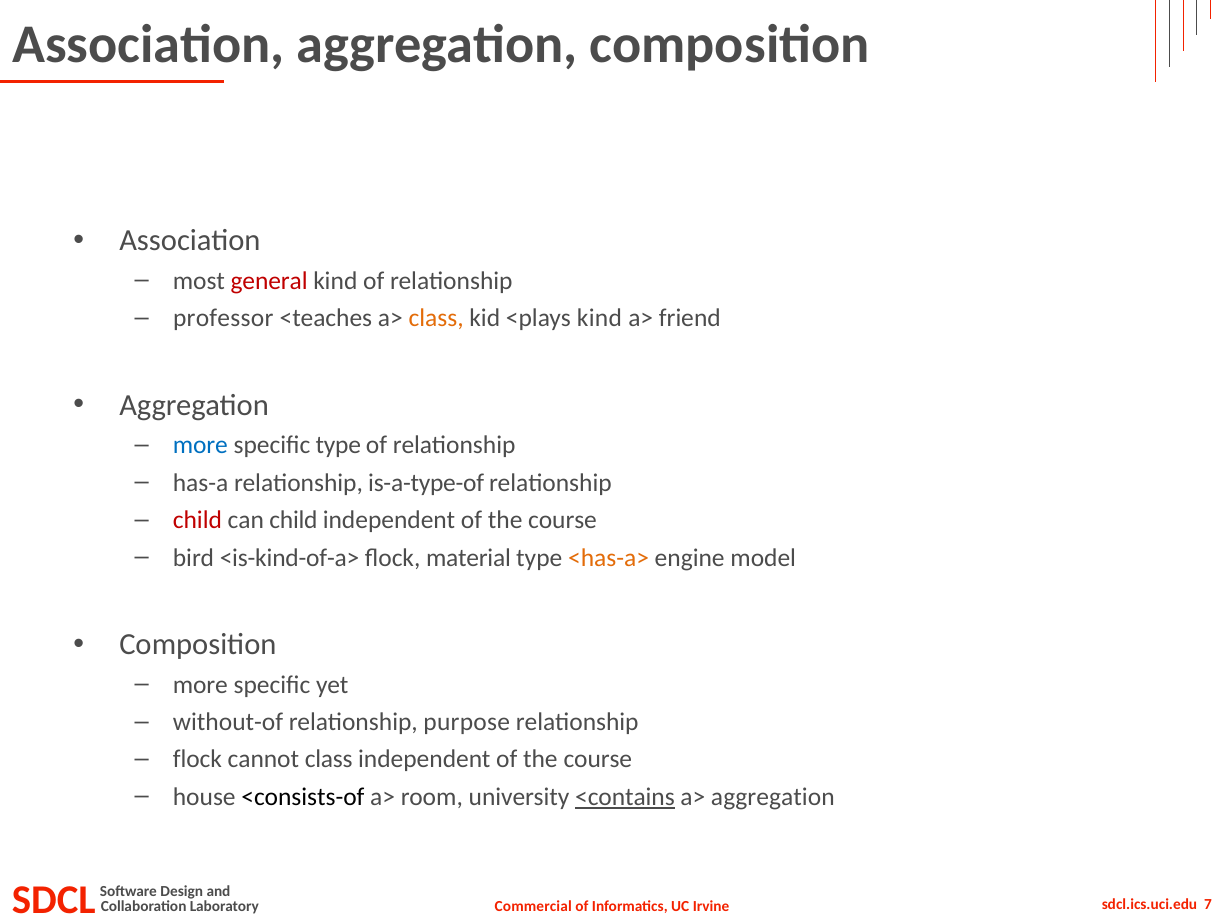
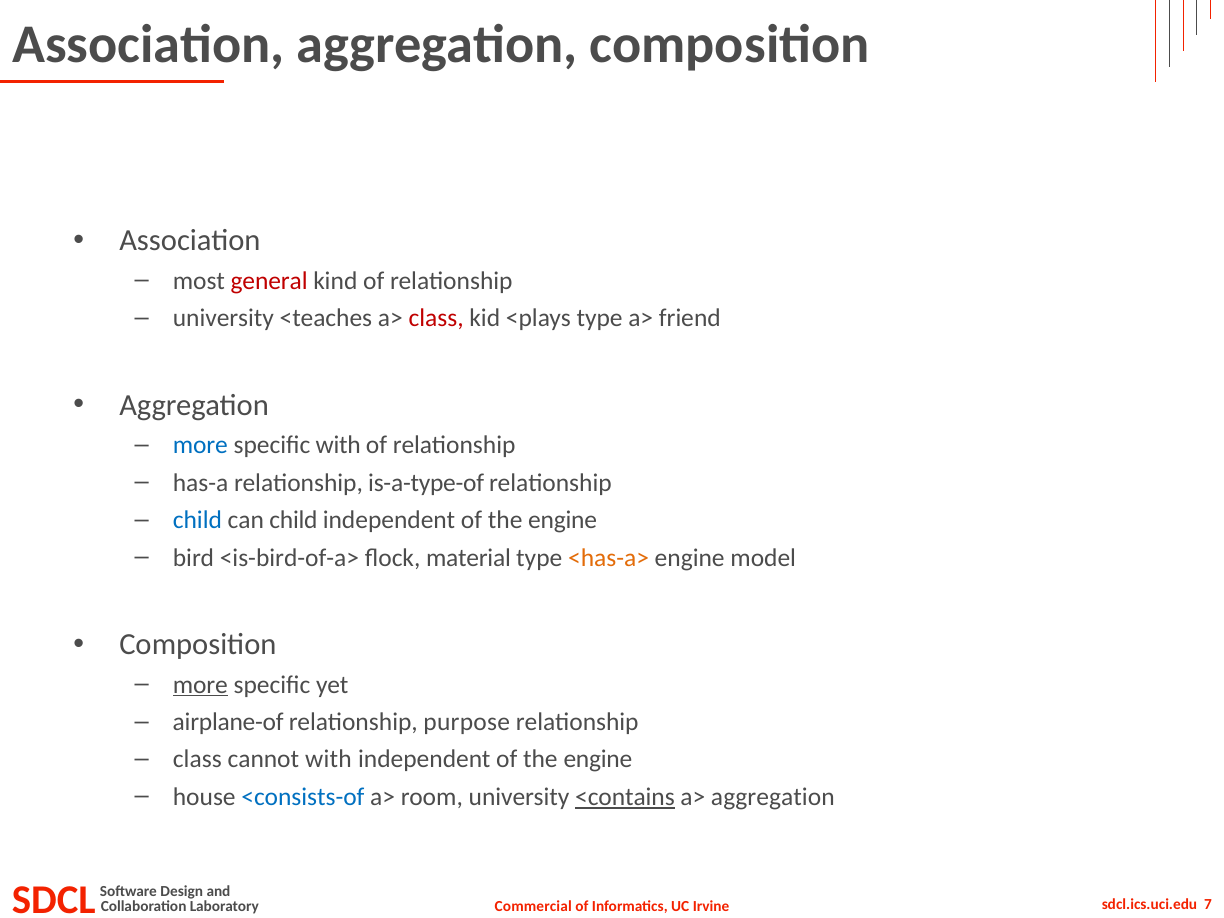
professor at (223, 318): professor -> university
class at (436, 318) colour: orange -> red
<plays kind: kind -> type
specific type: type -> with
child at (197, 520) colour: red -> blue
course at (563, 520): course -> engine
<is-kind-of-a>: <is-kind-of-a> -> <is-bird-of-a>
more at (200, 685) underline: none -> present
without-of: without-of -> airplane-of
flock at (197, 760): flock -> class
cannot class: class -> with
course at (598, 760): course -> engine
<consists-of colour: black -> blue
